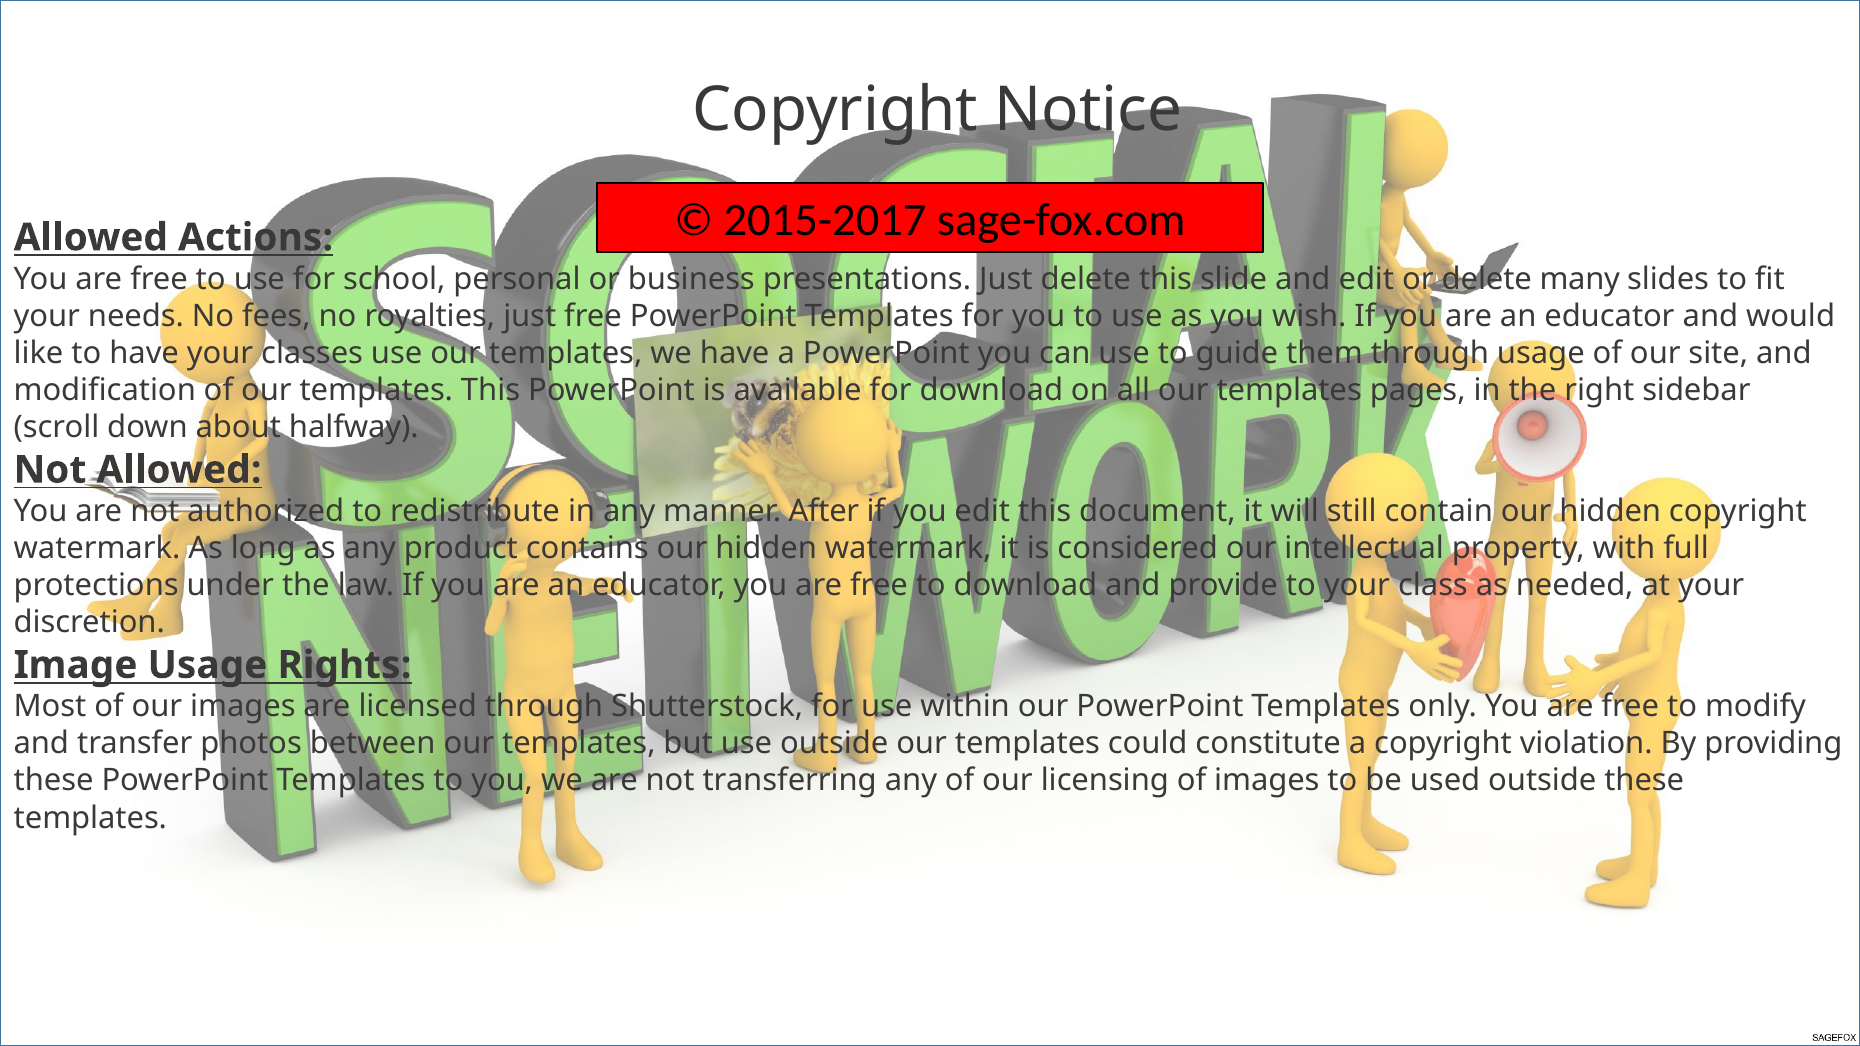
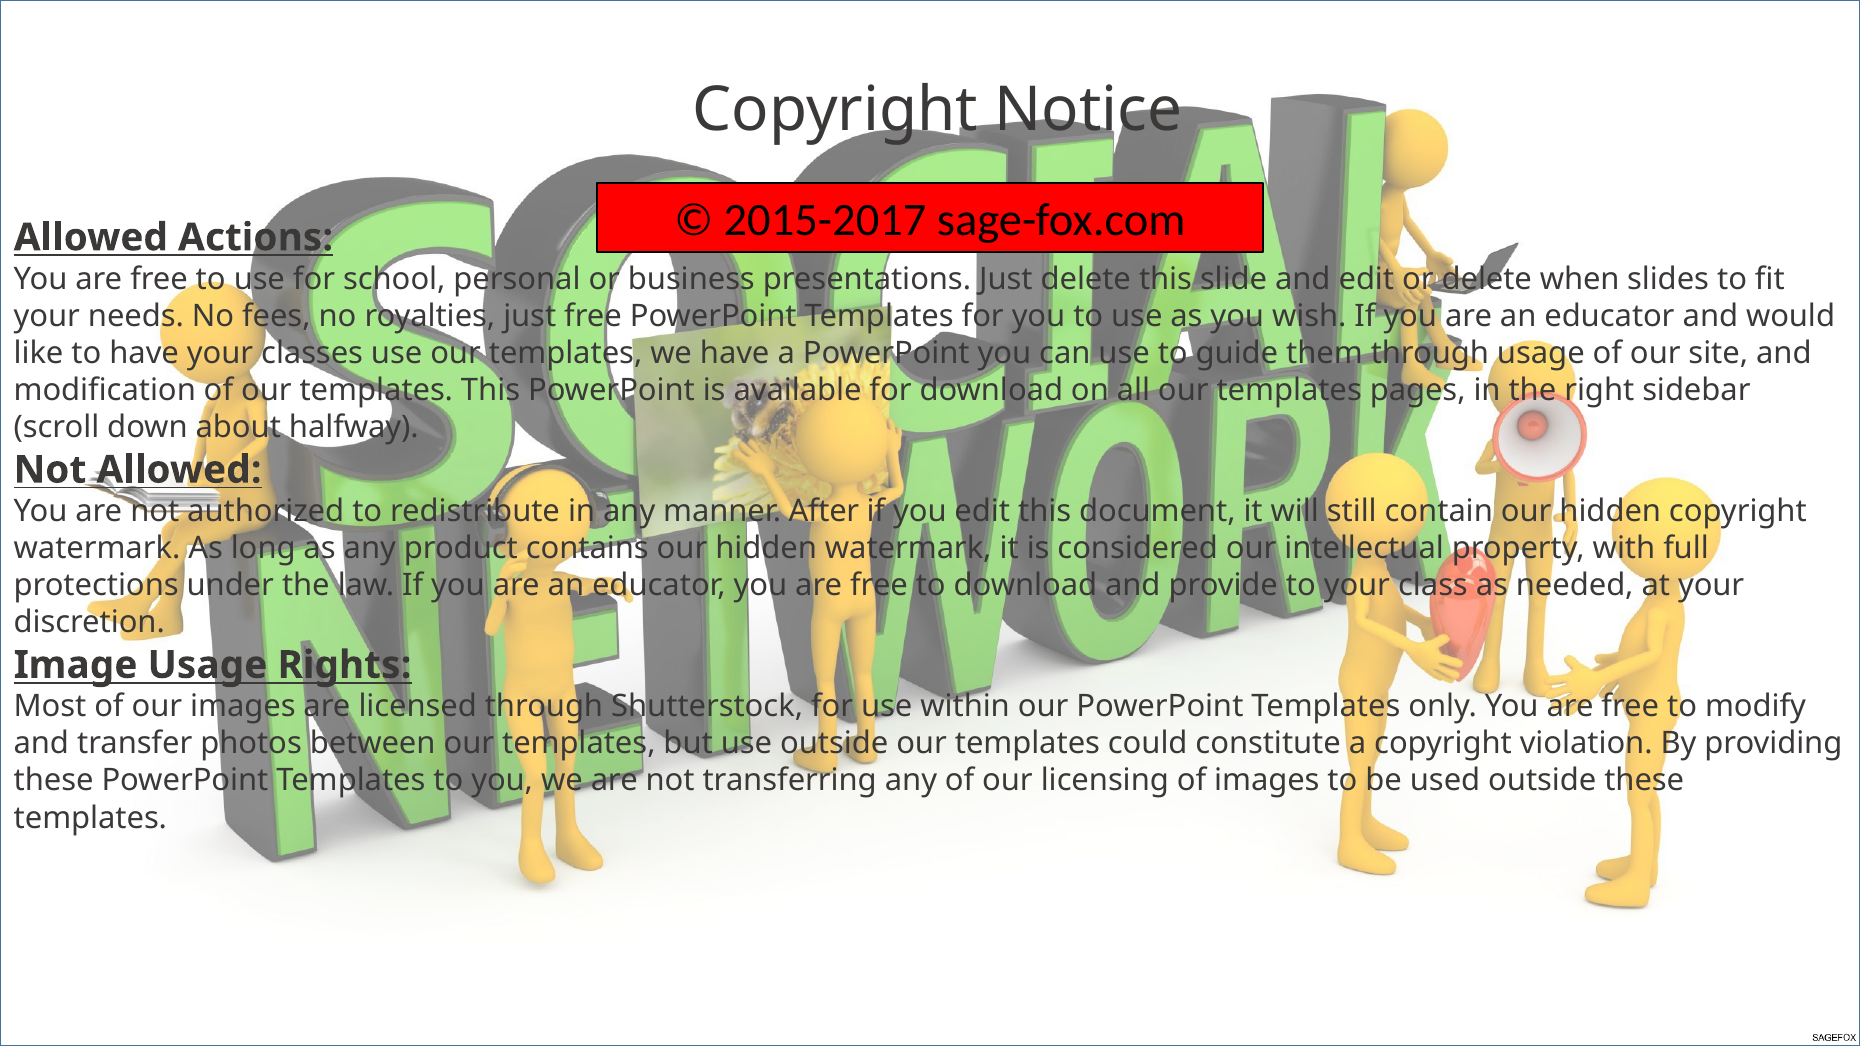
many: many -> when
